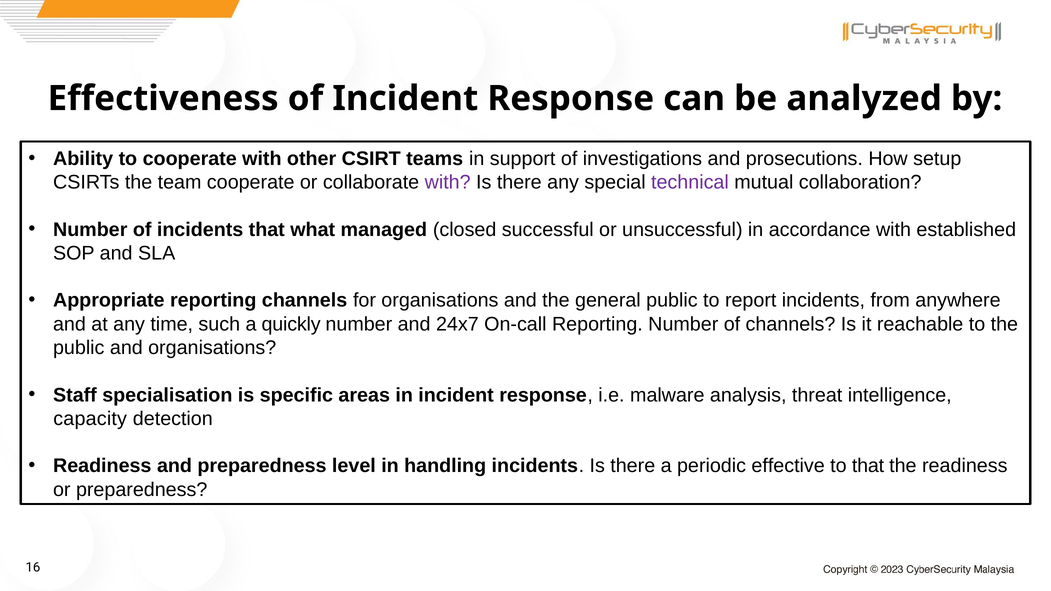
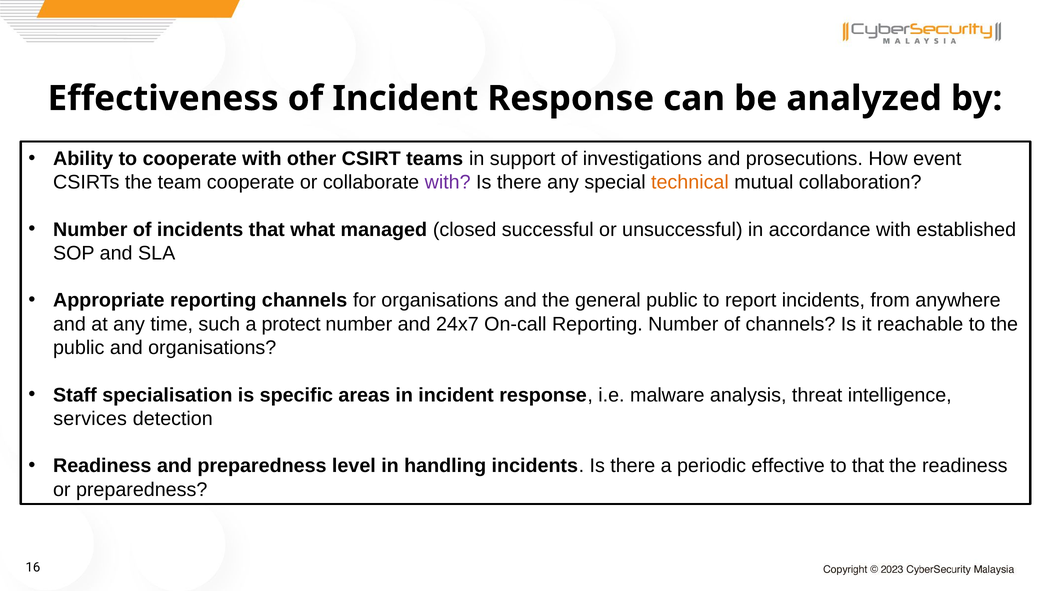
setup: setup -> event
technical colour: purple -> orange
quickly: quickly -> protect
capacity: capacity -> services
